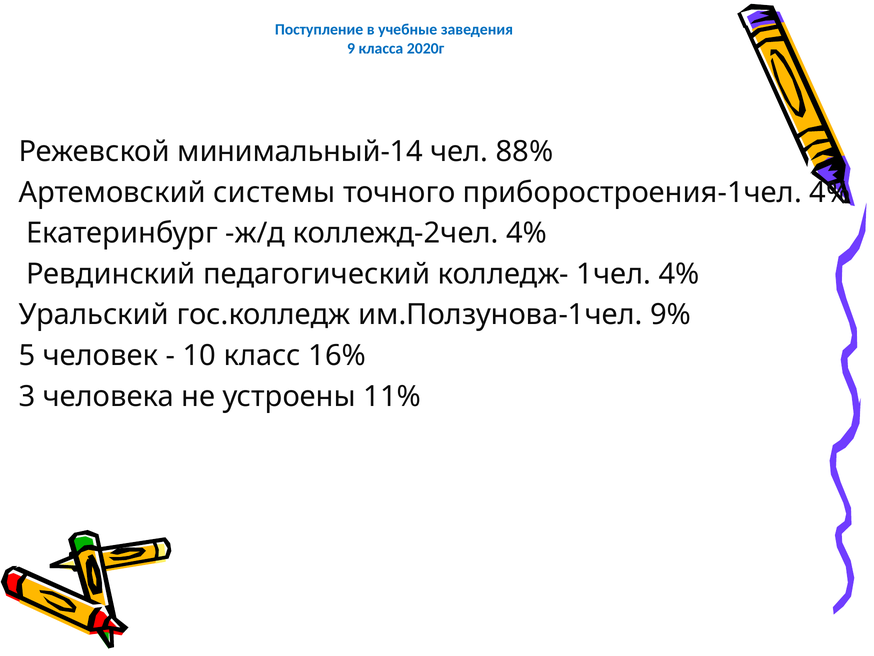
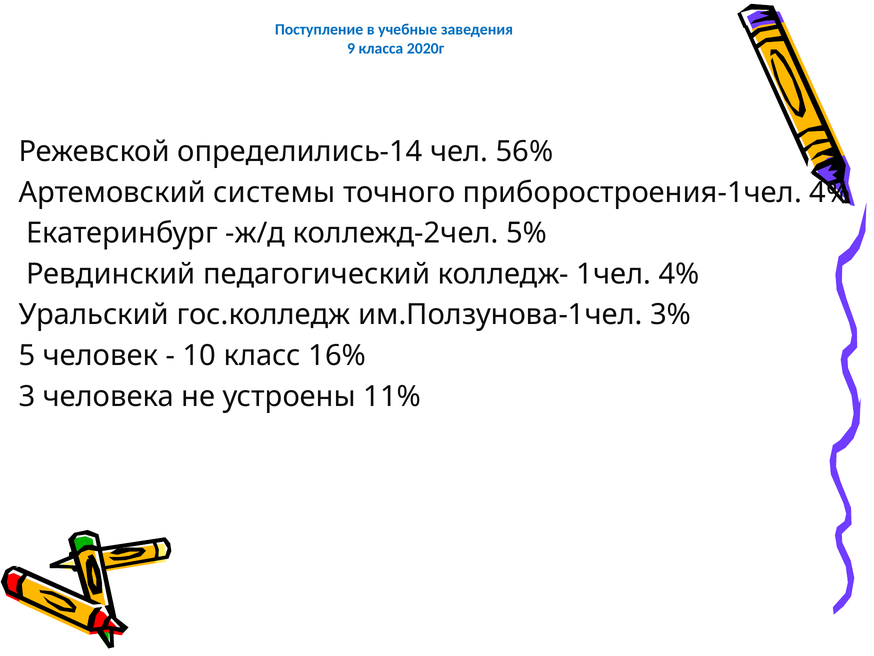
минимальный-14: минимальный-14 -> определились-14
88%: 88% -> 56%
коллежд-2чел 4%: 4% -> 5%
9%: 9% -> 3%
